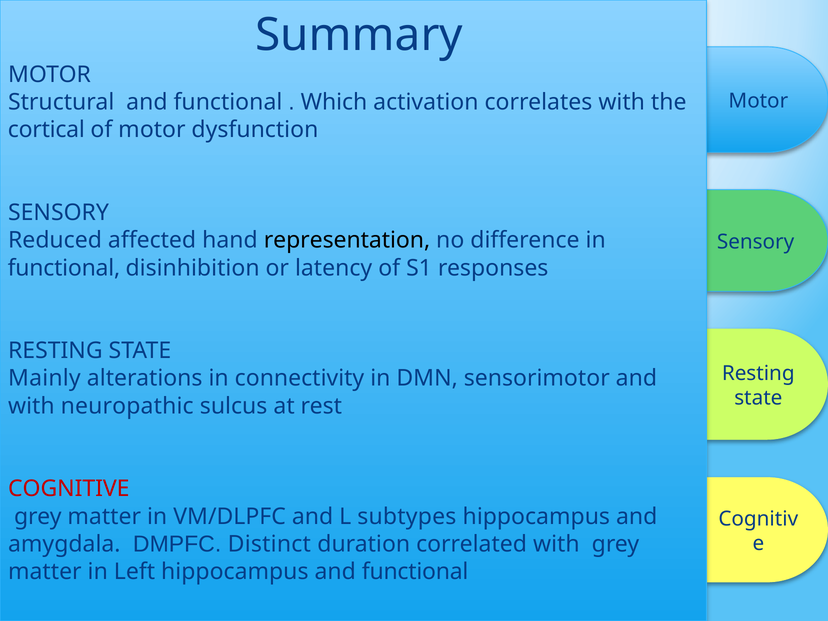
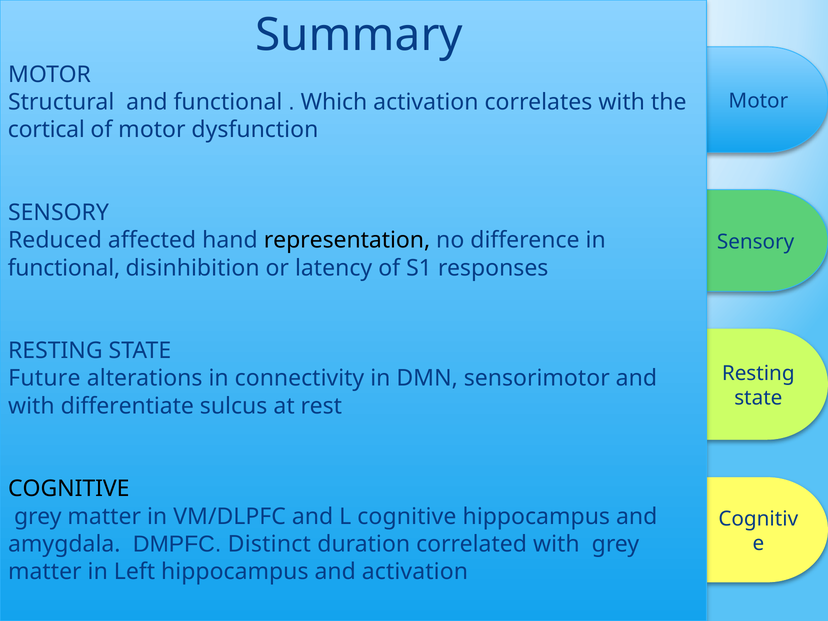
Mainly: Mainly -> Future
neuropathic: neuropathic -> differentiate
COGNITIVE at (69, 489) colour: red -> black
L subtypes: subtypes -> cognitive
hippocampus and functional: functional -> activation
